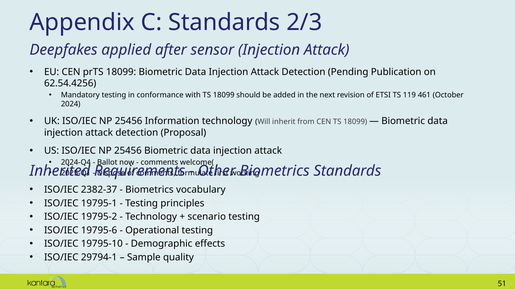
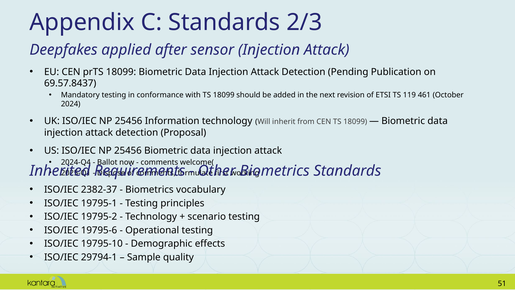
62.54.4256: 62.54.4256 -> 69.57.8437
